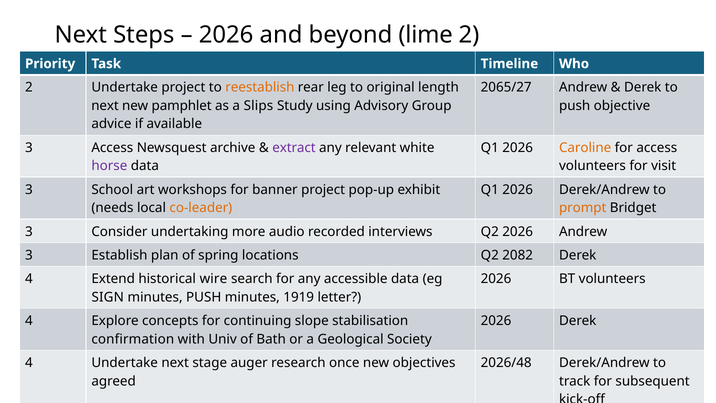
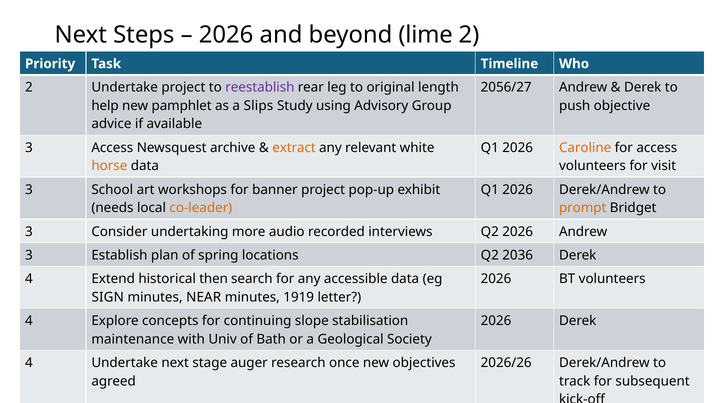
reestablish colour: orange -> purple
2065/27: 2065/27 -> 2056/27
next at (105, 106): next -> help
extract colour: purple -> orange
horse colour: purple -> orange
2082: 2082 -> 2036
wire: wire -> then
minutes PUSH: PUSH -> NEAR
confirmation: confirmation -> maintenance
2026/48: 2026/48 -> 2026/26
